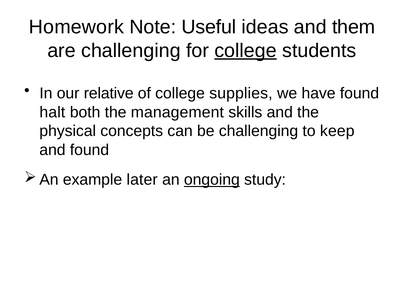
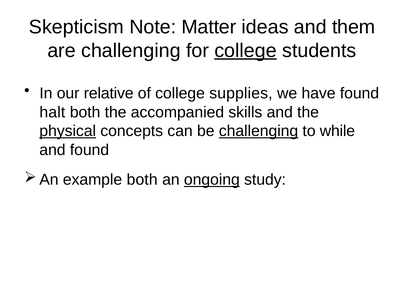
Homework: Homework -> Skepticism
Useful: Useful -> Matter
management: management -> accompanied
physical underline: none -> present
challenging at (259, 131) underline: none -> present
keep: keep -> while
example later: later -> both
